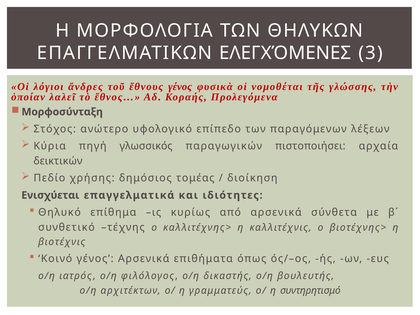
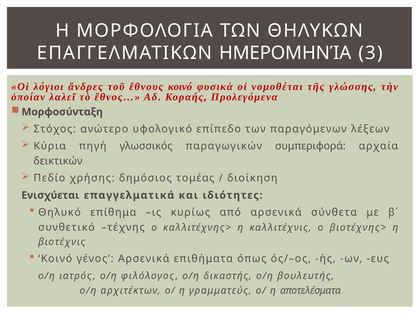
ΕΛΕΓΧΌΜΕΝΕΣ: ΕΛΕΓΧΌΜΕΝΕΣ -> ΗΜΕΡΟΜΗΝΊΑ
ἔθνους γένος: γένος -> κοινό
πιστοποιήσει: πιστοποιήσει -> συμπεριφορά
συντηρητισμό: συντηρητισμό -> αποτελέσματα
